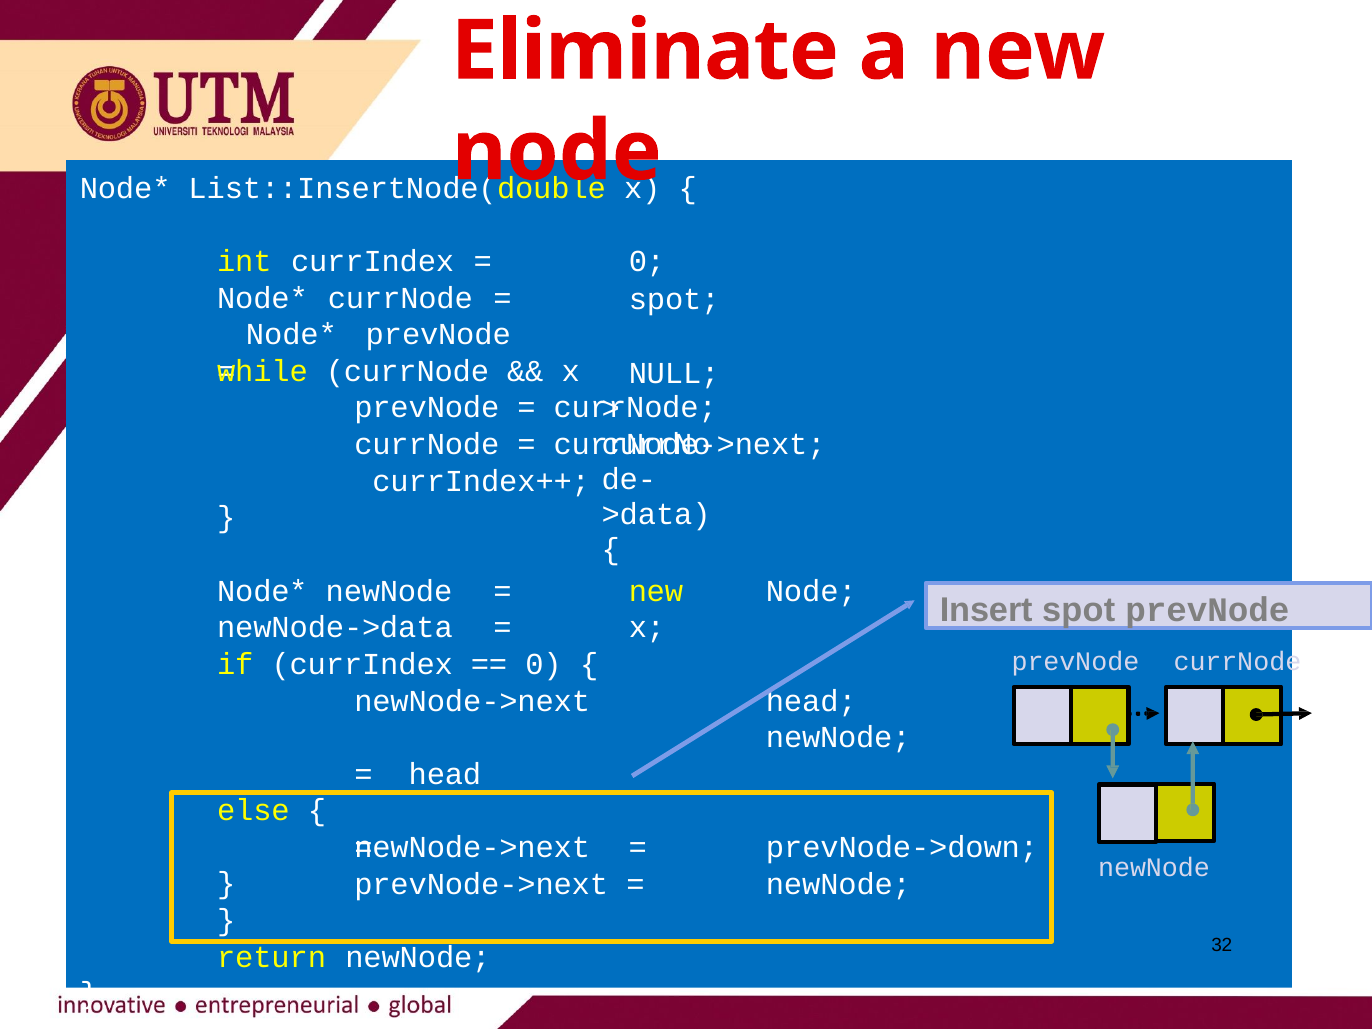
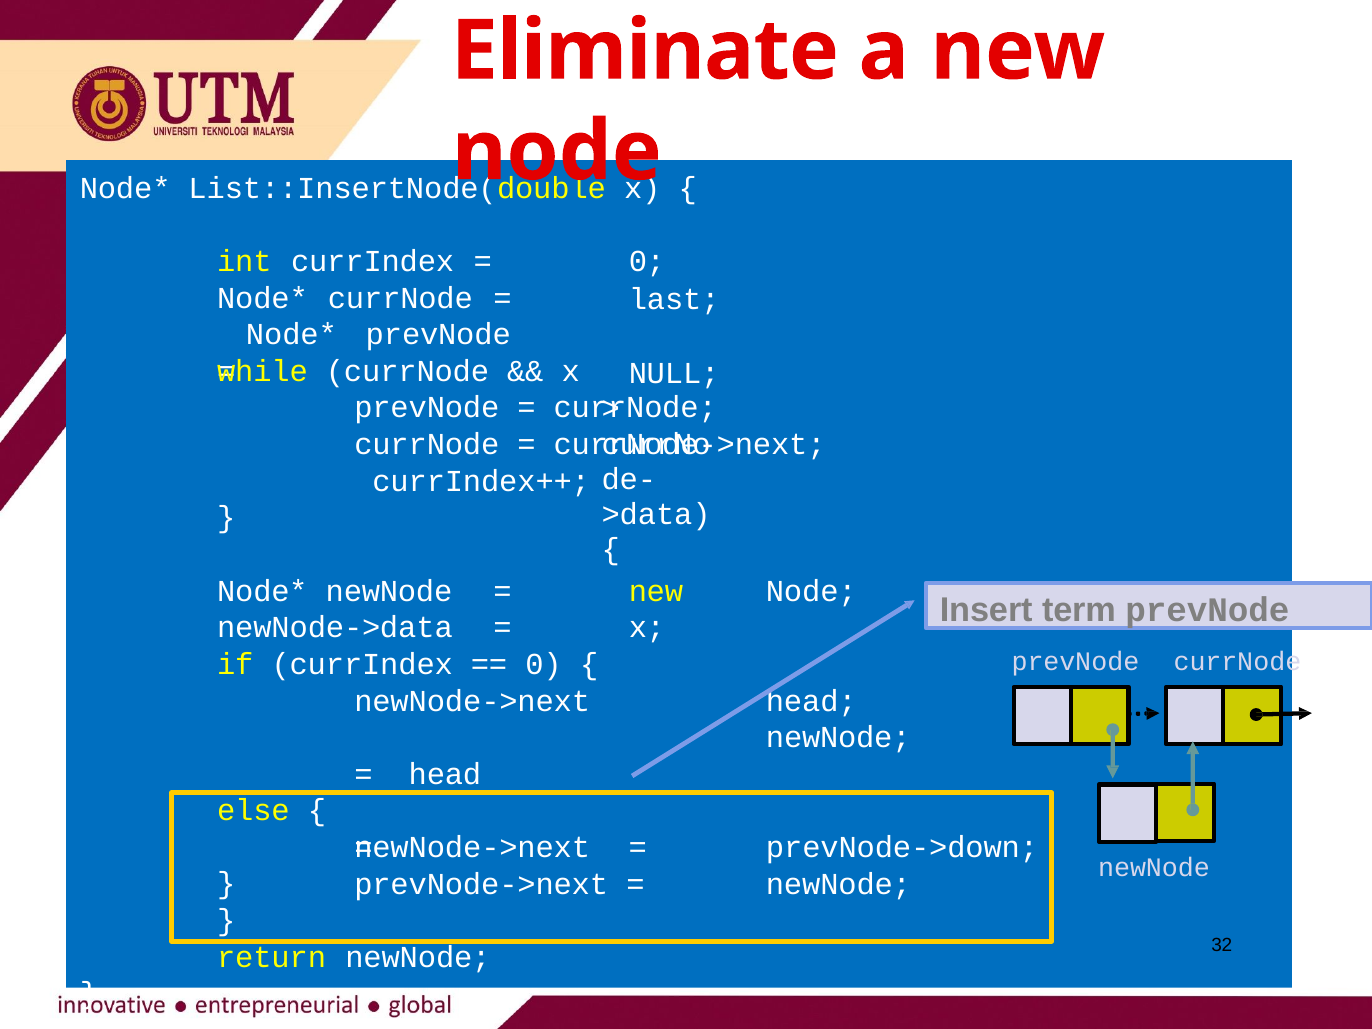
spot at (674, 299): spot -> last
Insert spot: spot -> term
